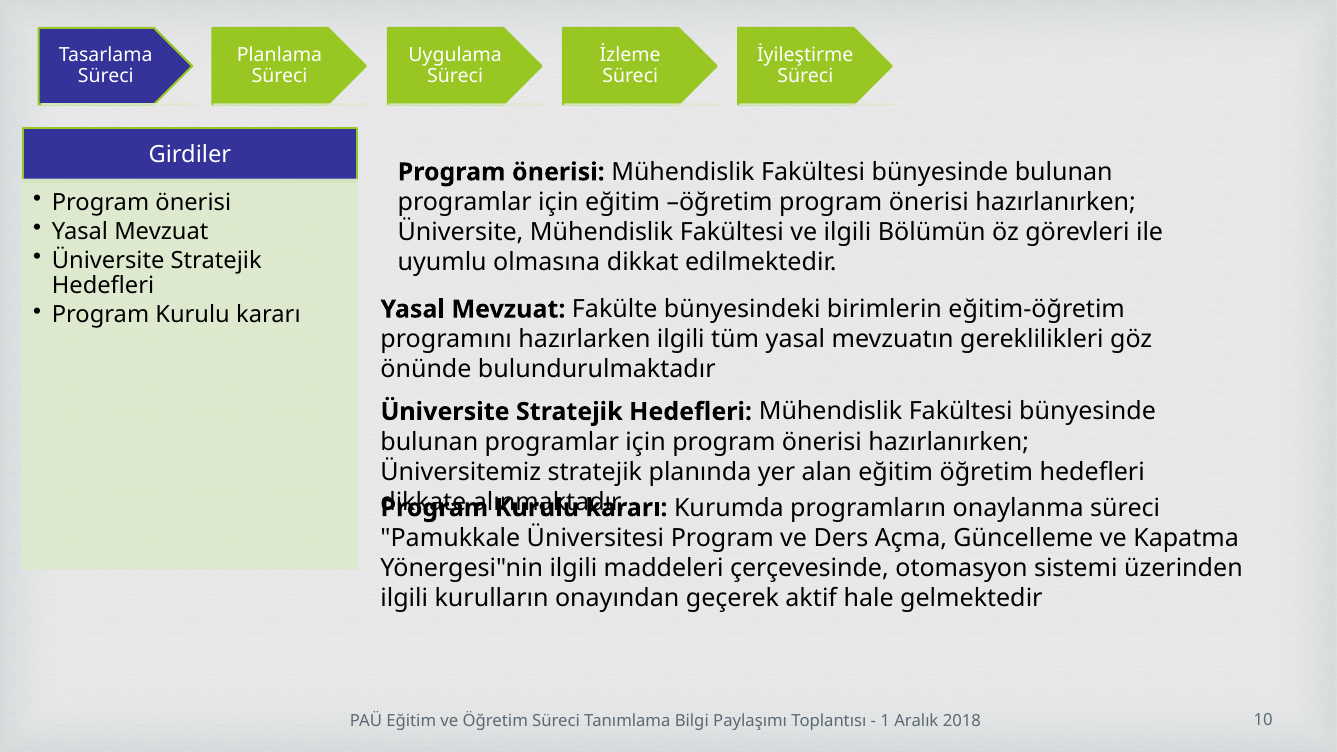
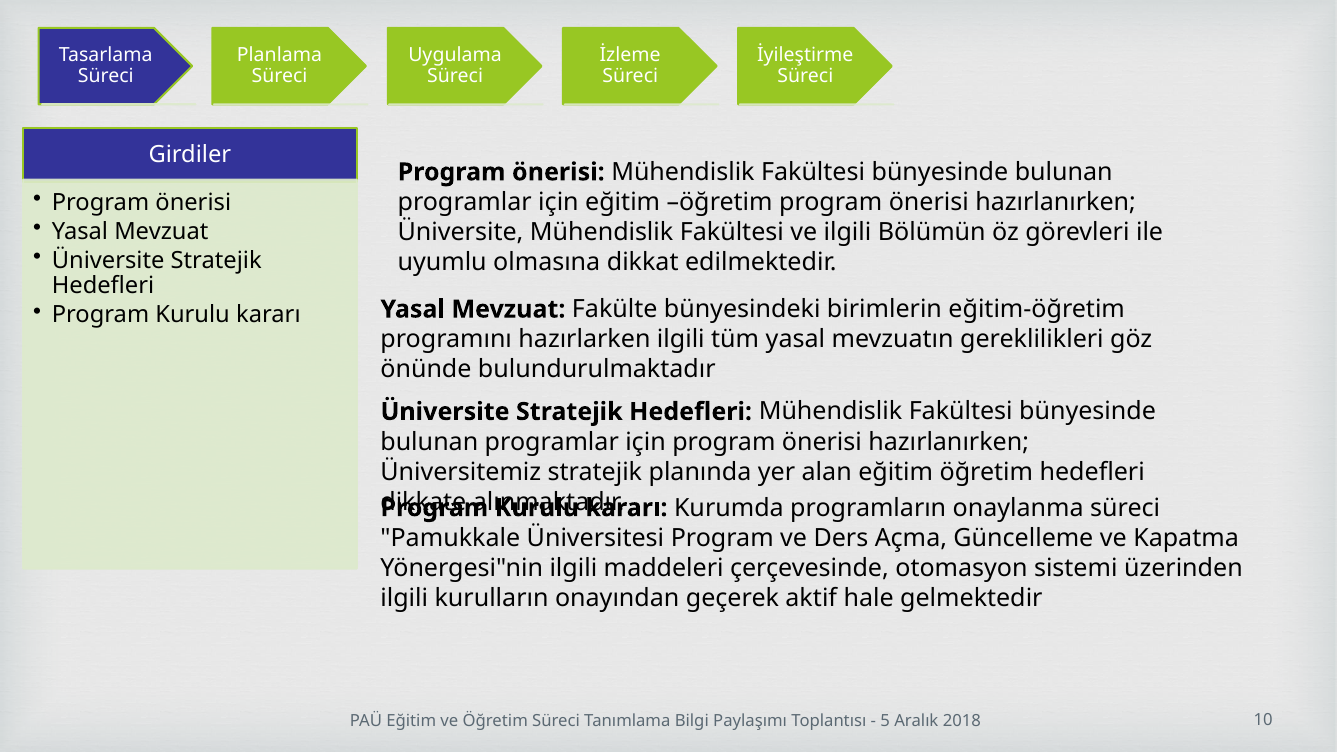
1: 1 -> 5
